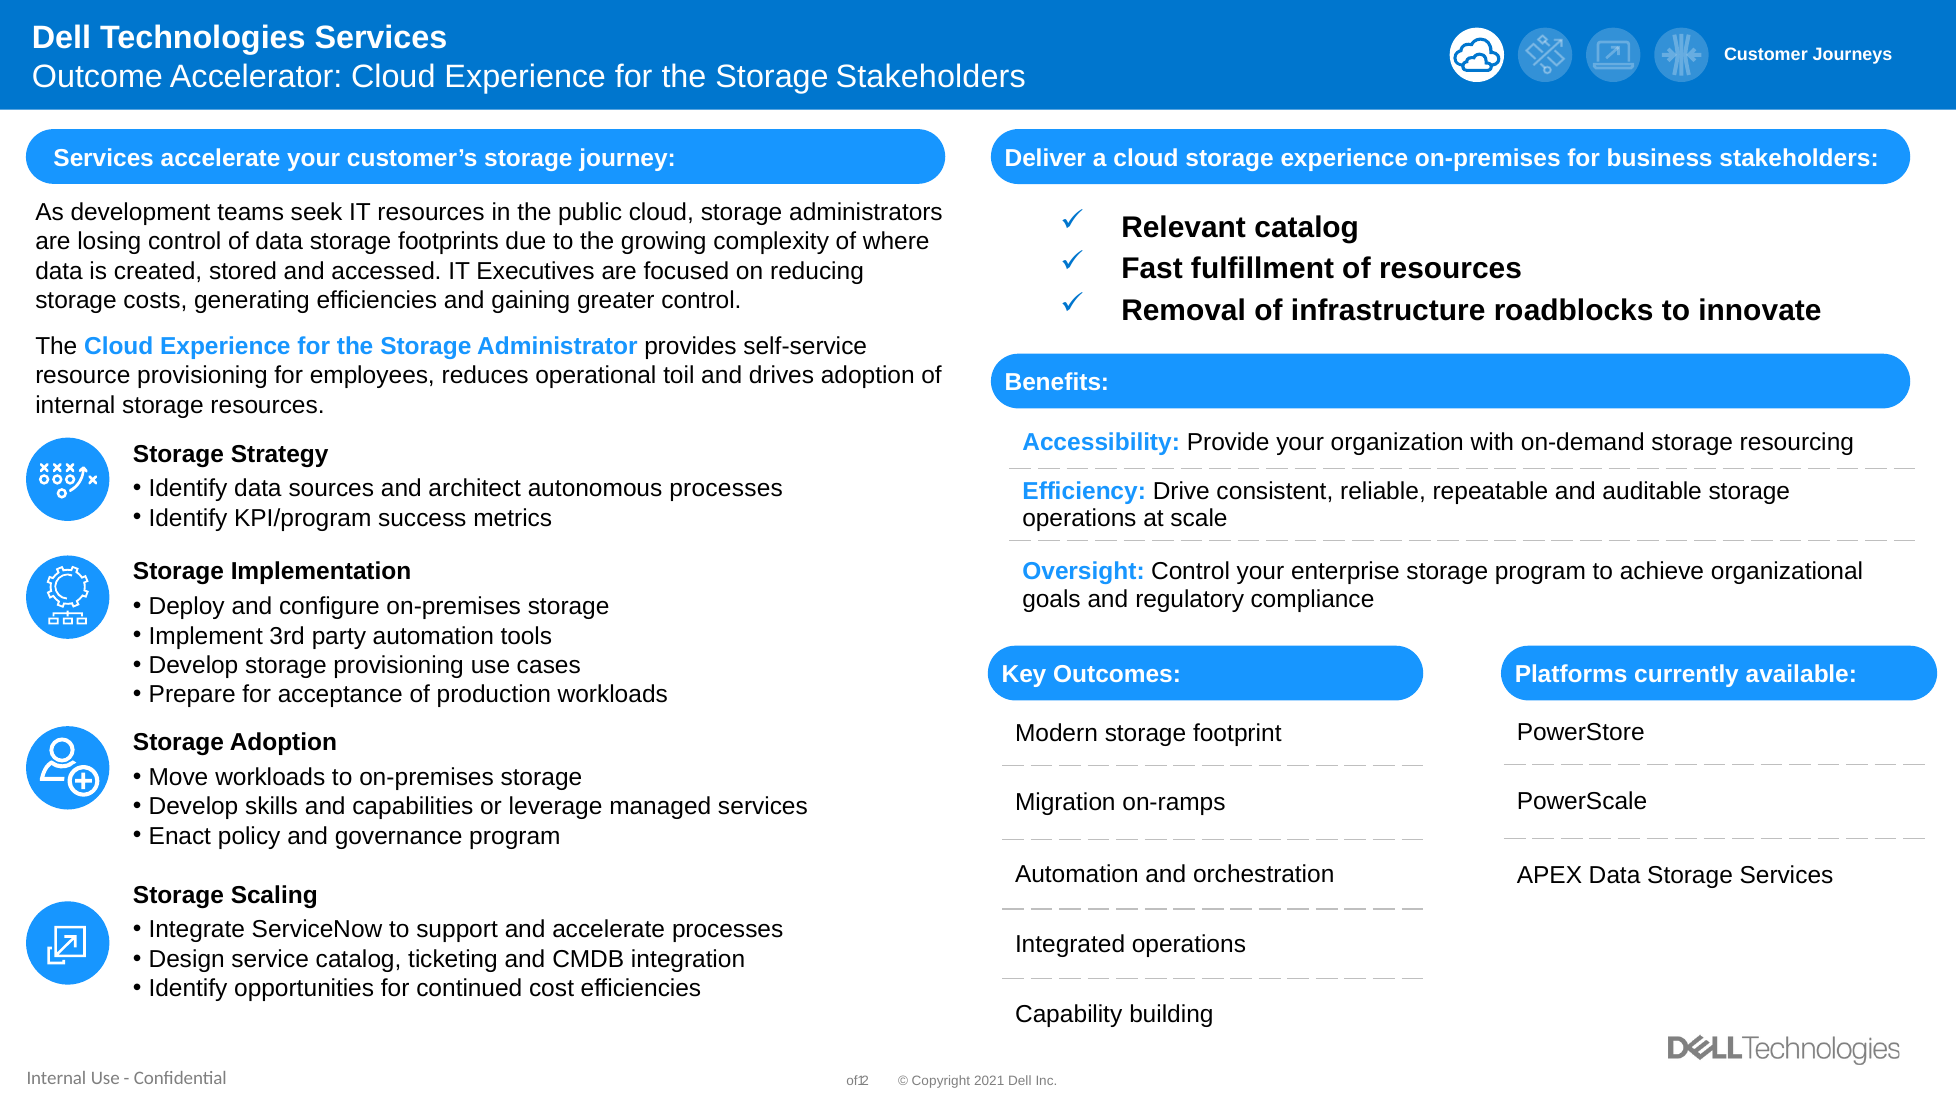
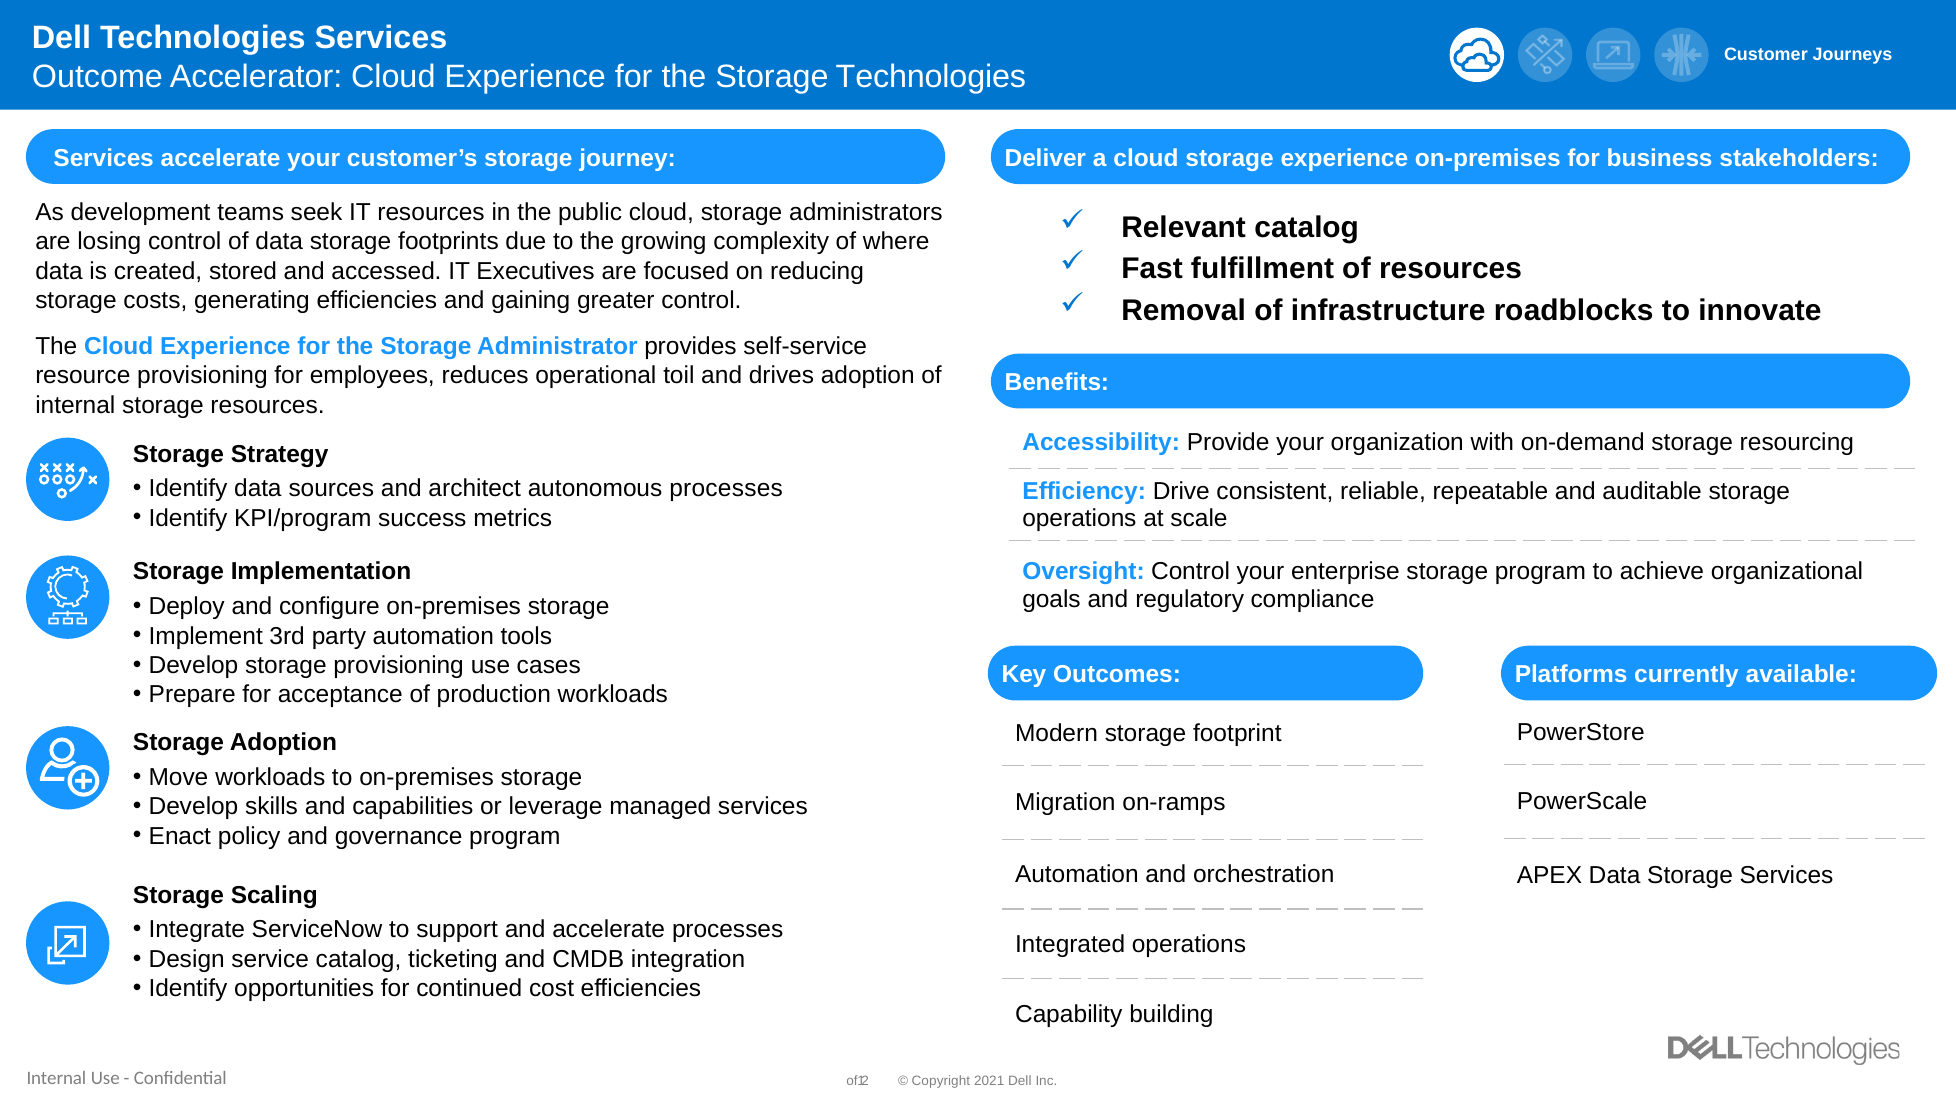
Storage Stakeholders: Stakeholders -> Technologies
